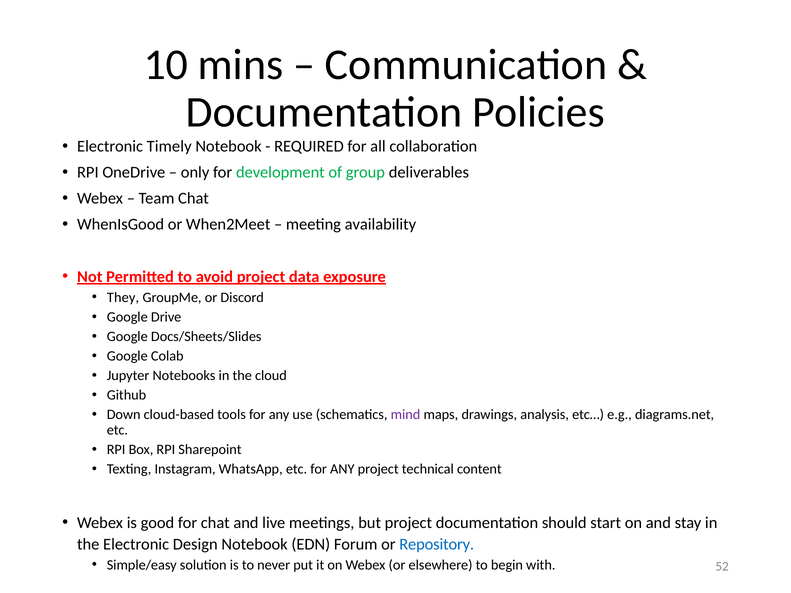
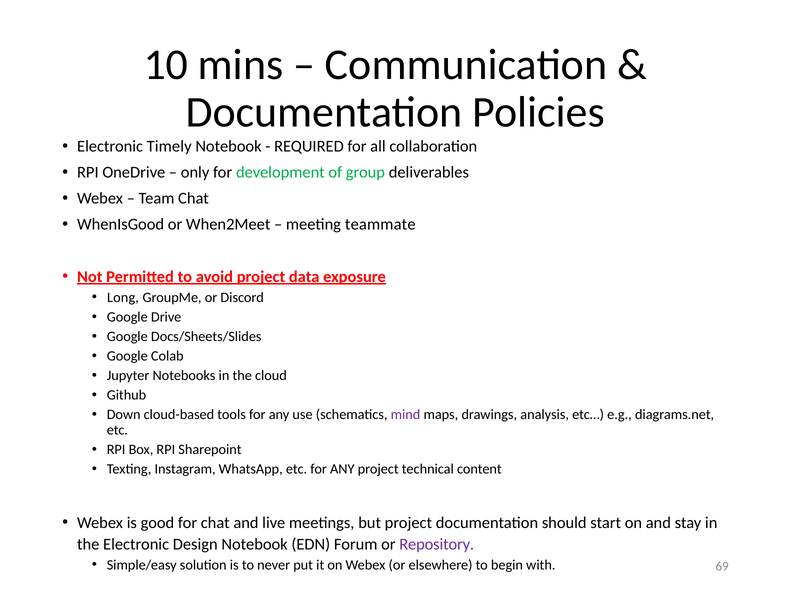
availability: availability -> teammate
They: They -> Long
Repository colour: blue -> purple
52: 52 -> 69
